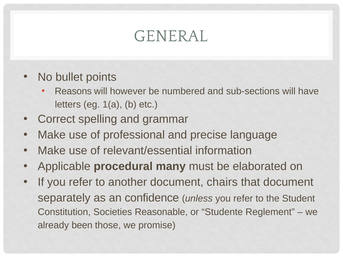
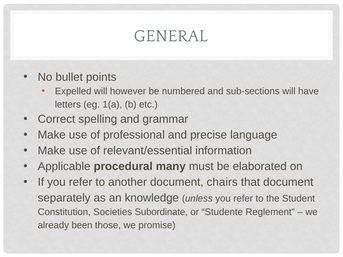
Reasons: Reasons -> Expelled
confidence: confidence -> knowledge
Reasonable: Reasonable -> Subordinate
